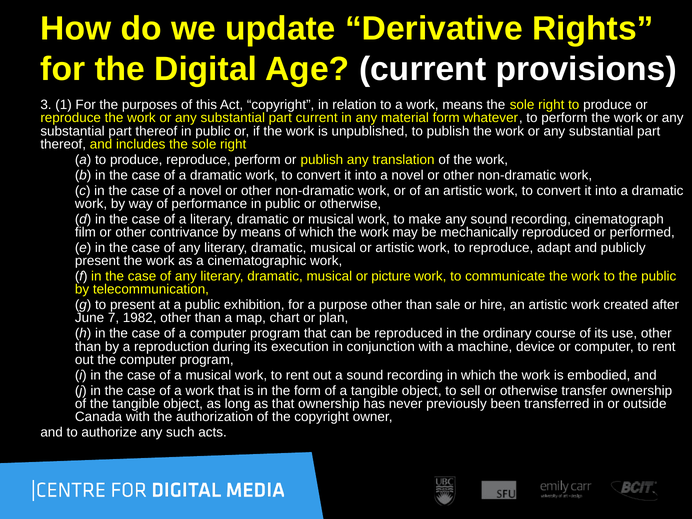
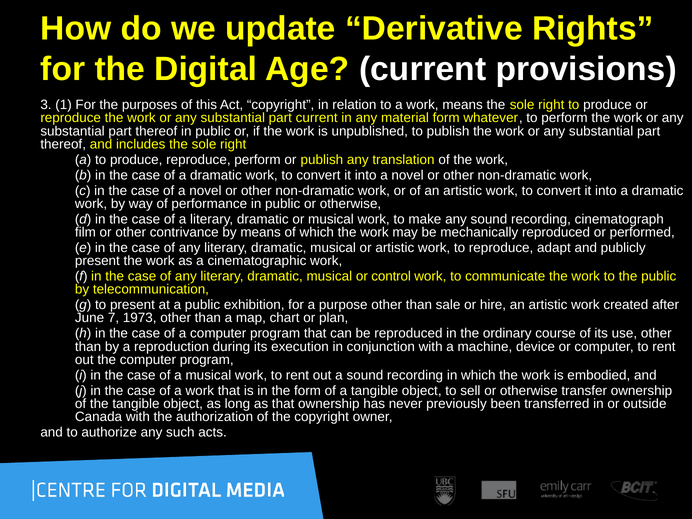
picture: picture -> control
1982: 1982 -> 1973
